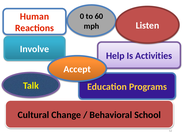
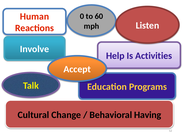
School: School -> Having
